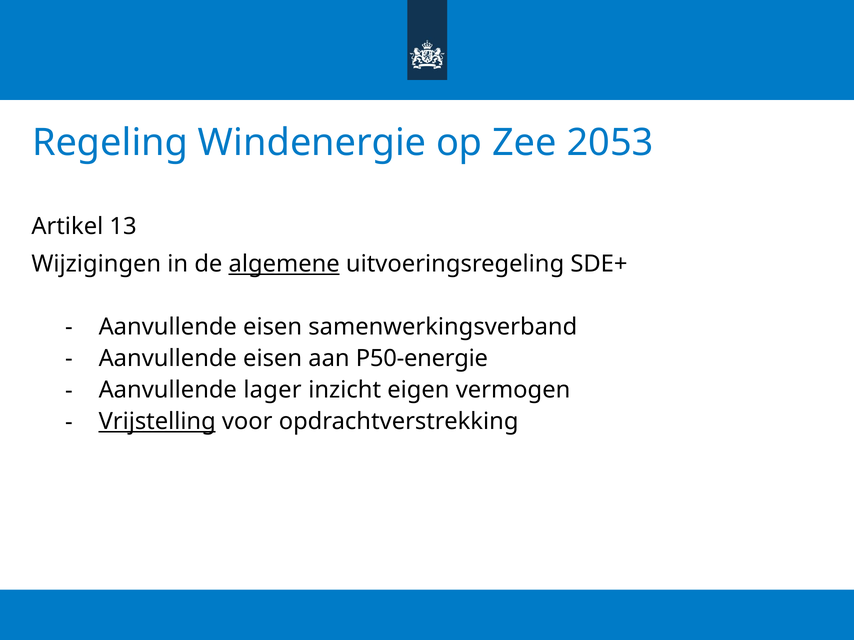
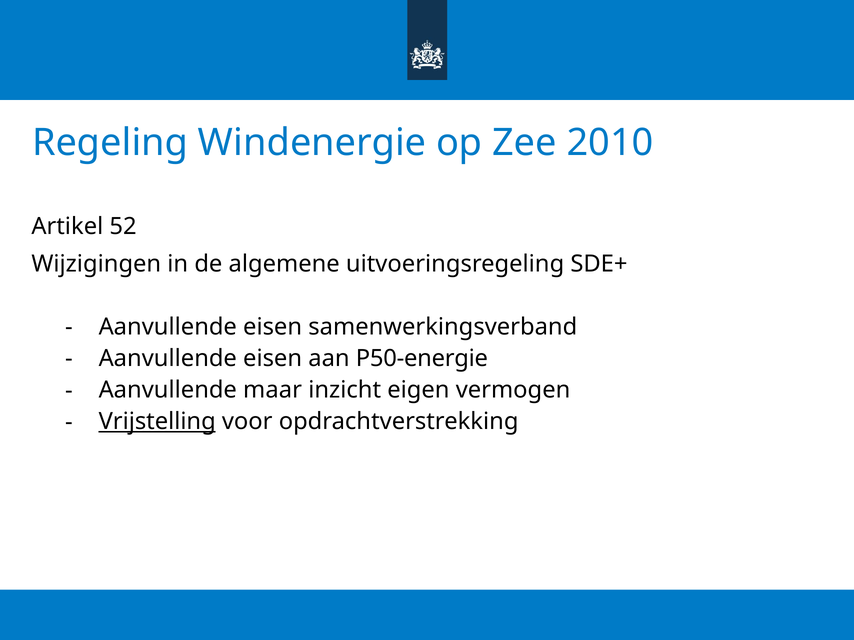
2053: 2053 -> 2010
13: 13 -> 52
algemene underline: present -> none
lager: lager -> maar
